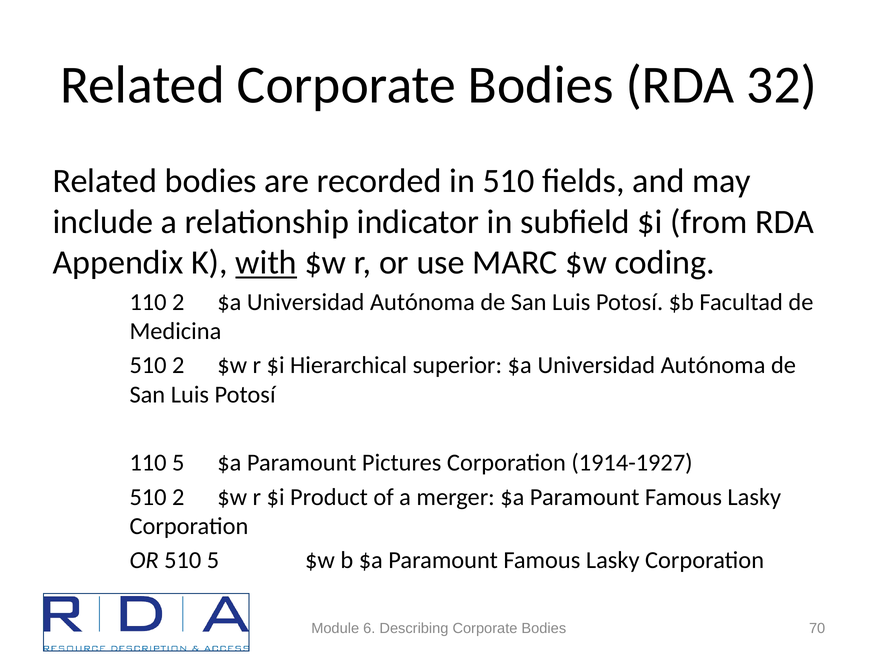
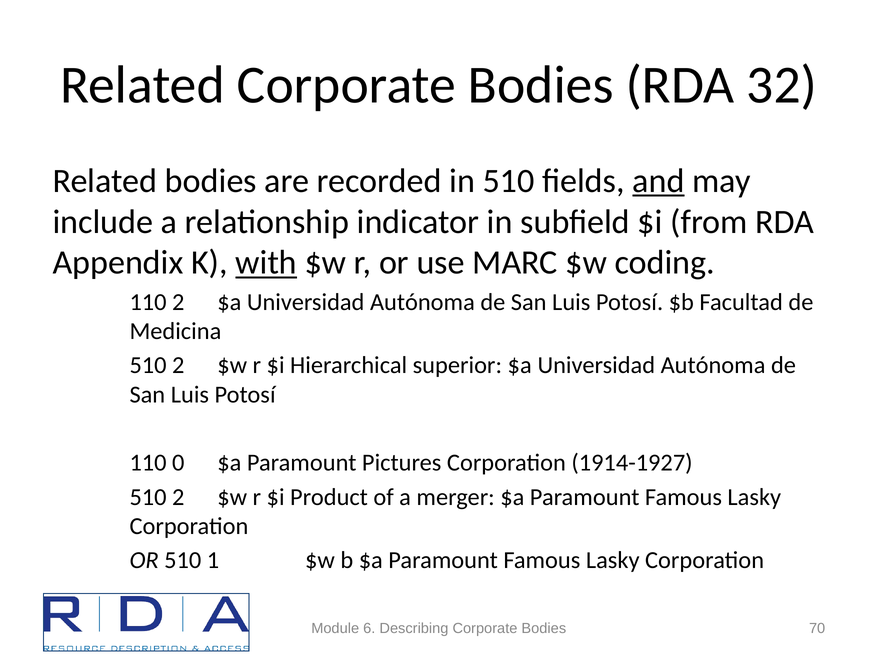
and underline: none -> present
110 5: 5 -> 0
510 5: 5 -> 1
